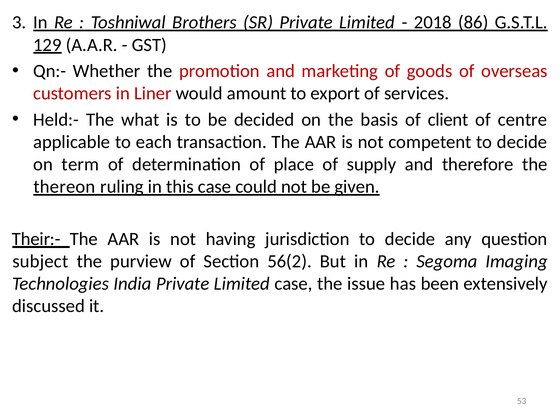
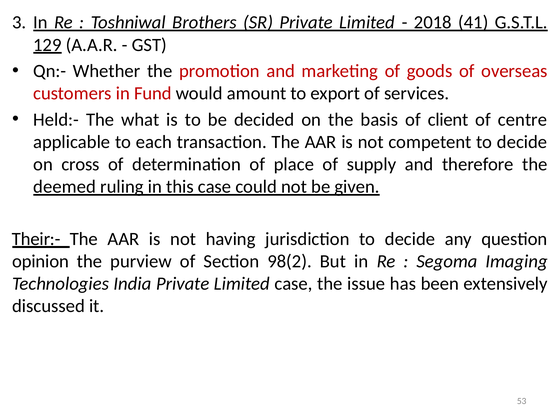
86: 86 -> 41
Liner: Liner -> Fund
term: term -> cross
thereon: thereon -> deemed
subject: subject -> opinion
56(2: 56(2 -> 98(2
